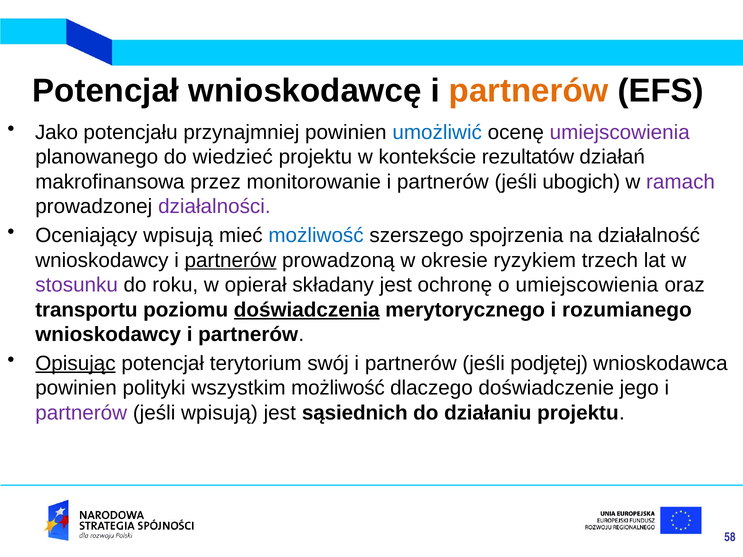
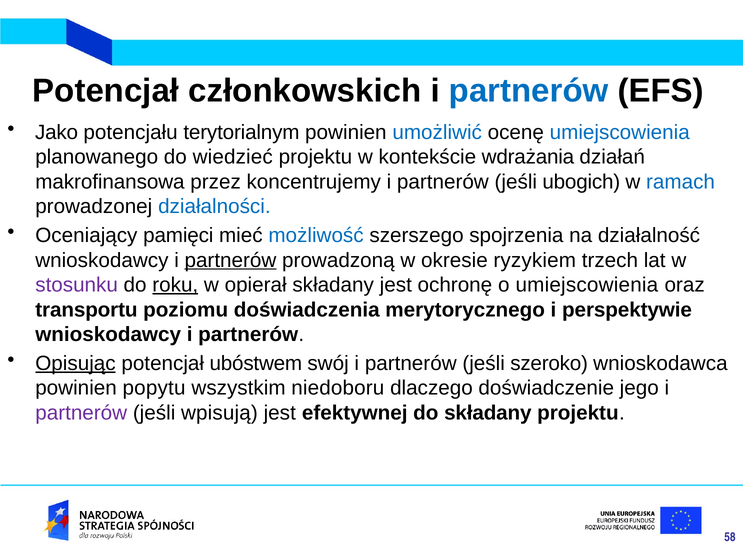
wnioskodawcę: wnioskodawcę -> członkowskich
partnerów at (529, 91) colour: orange -> blue
przynajmniej: przynajmniej -> terytorialnym
umiejscowienia at (620, 132) colour: purple -> blue
rezultatów: rezultatów -> wdrażania
monitorowanie: monitorowanie -> koncentrujemy
ramach colour: purple -> blue
działalności colour: purple -> blue
Oceniający wpisują: wpisują -> pamięci
roku underline: none -> present
doświadczenia underline: present -> none
rozumianego: rozumianego -> perspektywie
terytorium: terytorium -> ubóstwem
podjętej: podjętej -> szeroko
polityki: polityki -> popytu
wszystkim możliwość: możliwość -> niedoboru
sąsiednich: sąsiednich -> efektywnej
do działaniu: działaniu -> składany
